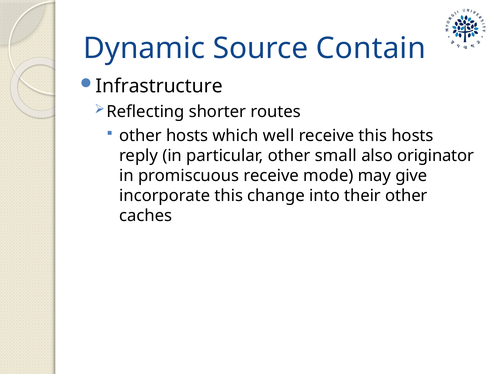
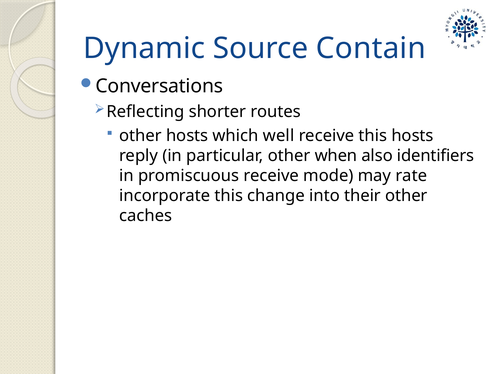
Infrastructure: Infrastructure -> Conversations
small: small -> when
originator: originator -> identifiers
give: give -> rate
